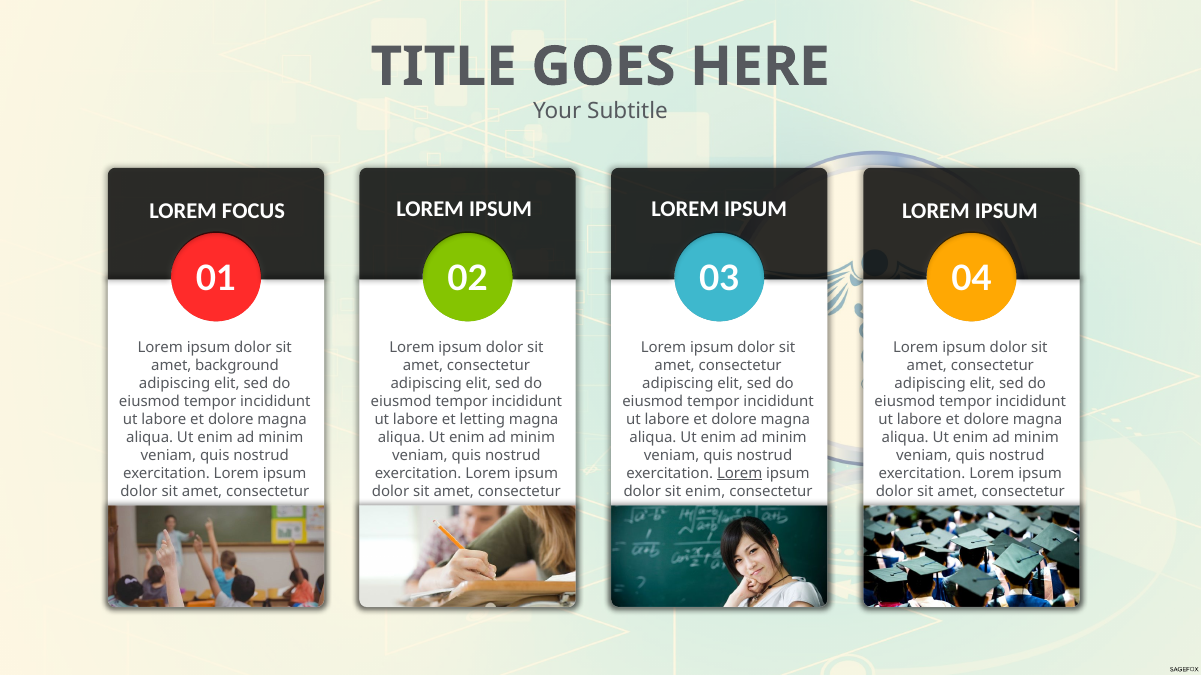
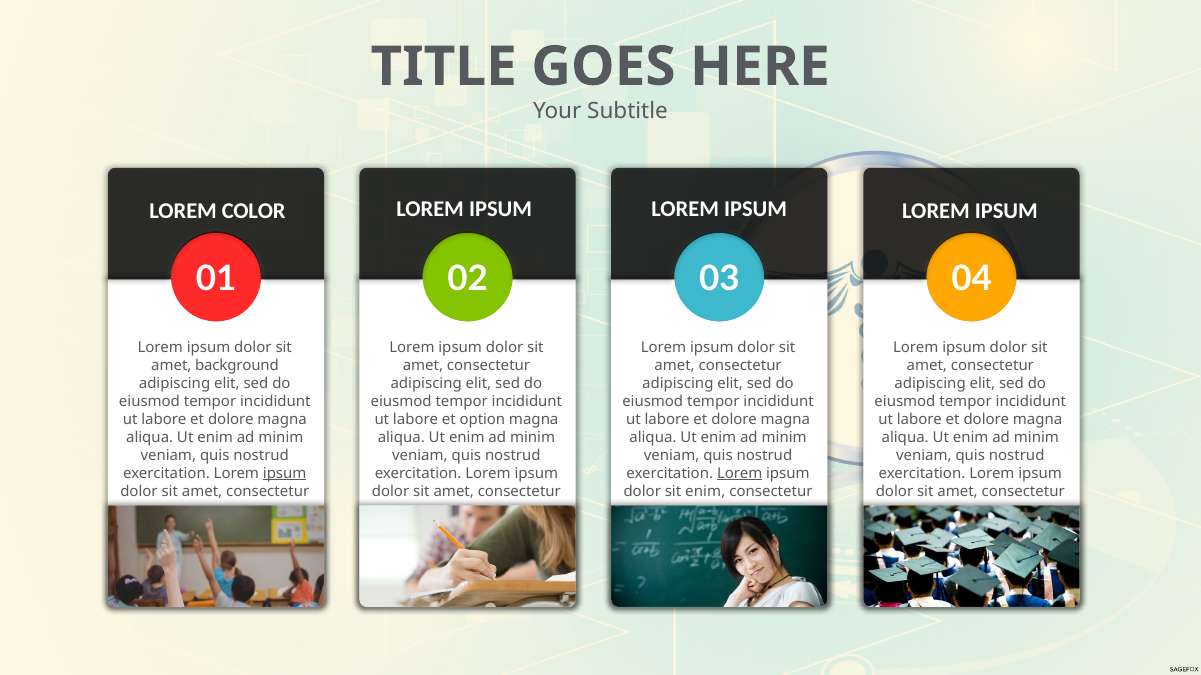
FOCUS: FOCUS -> COLOR
letting: letting -> option
ipsum at (285, 474) underline: none -> present
